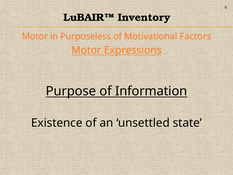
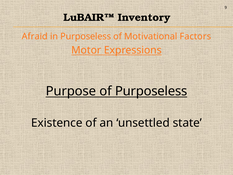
Motor at (35, 36): Motor -> Afraid
of Information: Information -> Purposeless
